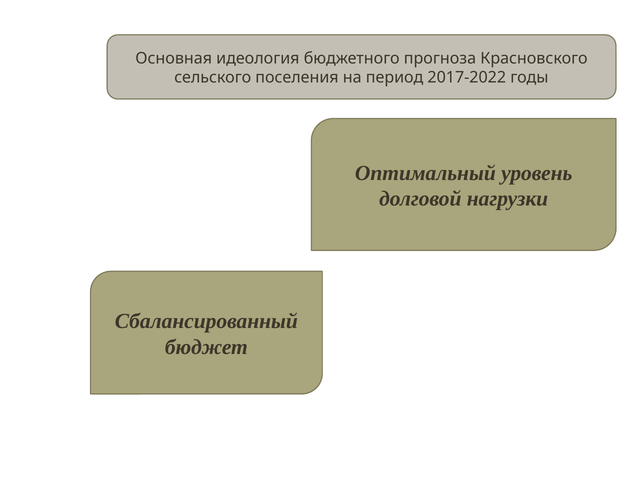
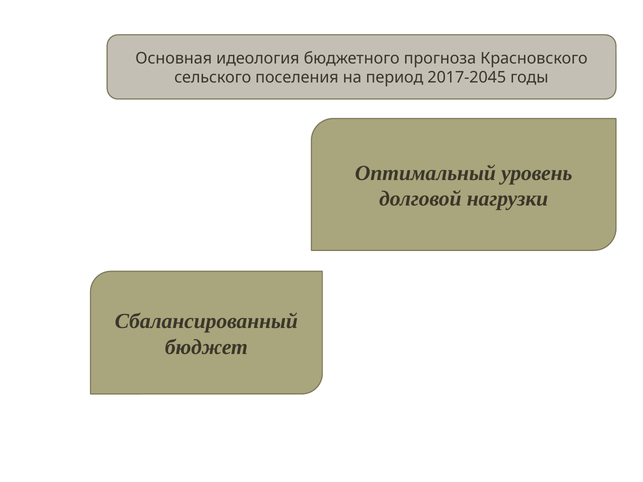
2017-2022: 2017-2022 -> 2017-2045
